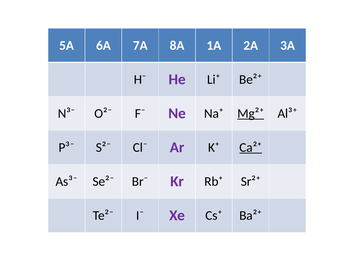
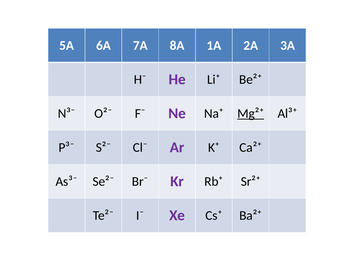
Ca²⁺ underline: present -> none
